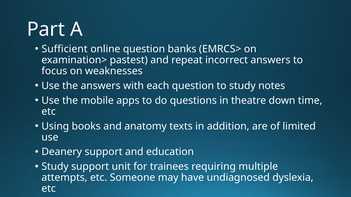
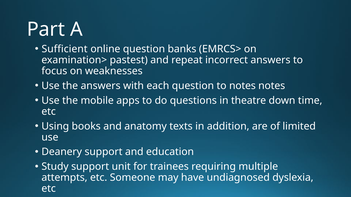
to study: study -> notes
